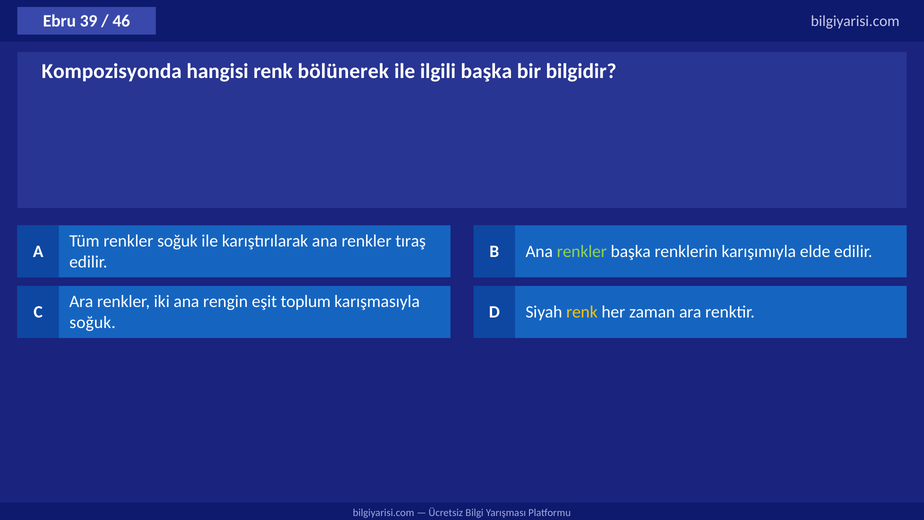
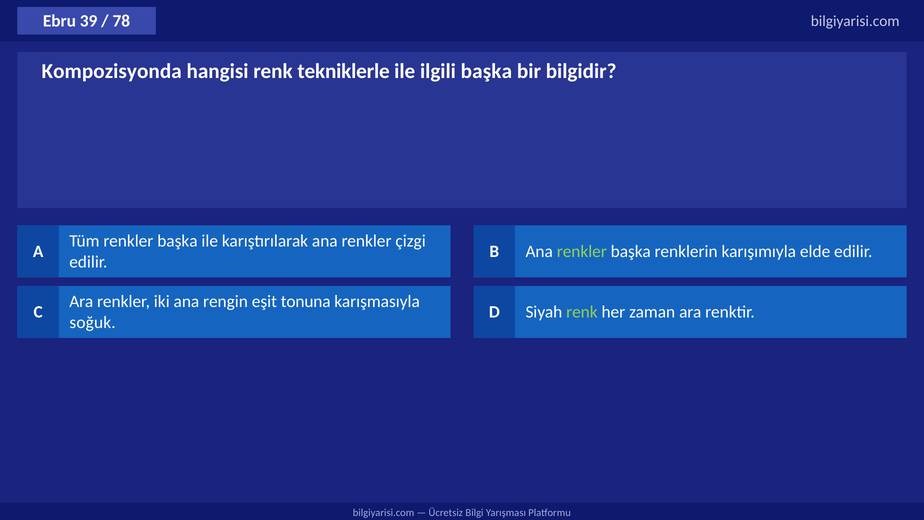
46: 46 -> 78
bölünerek: bölünerek -> tekniklerle
Tüm renkler soğuk: soğuk -> başka
tıraş: tıraş -> çizgi
toplum: toplum -> tonuna
renk at (582, 312) colour: yellow -> light green
